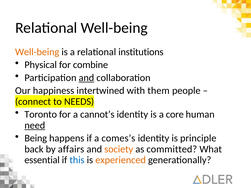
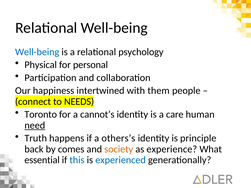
Well-being at (37, 52) colour: orange -> blue
institutions: institutions -> psychology
combine: combine -> personal
and at (86, 78) underline: present -> none
core: core -> care
Being: Being -> Truth
comes’s: comes’s -> others’s
affairs: affairs -> comes
committed: committed -> experience
experienced colour: orange -> blue
